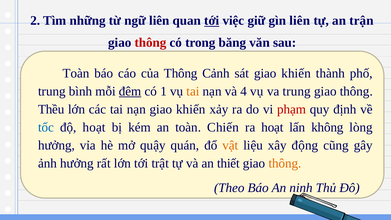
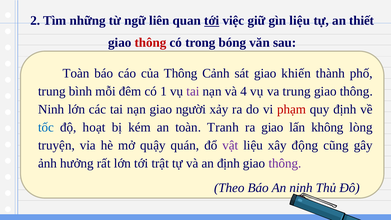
gìn liên: liên -> liệu
trận: trận -> thiết
băng: băng -> bóng
đêm underline: present -> none
tai at (193, 91) colour: orange -> purple
Thều at (51, 109): Thều -> Ninh
nạn giao khiến: khiến -> người
Chiến: Chiến -> Tranh
ra hoạt: hoạt -> giao
hưởng at (56, 145): hưởng -> truyện
vật colour: orange -> purple
an thiết: thiết -> định
thông at (285, 163) colour: orange -> purple
